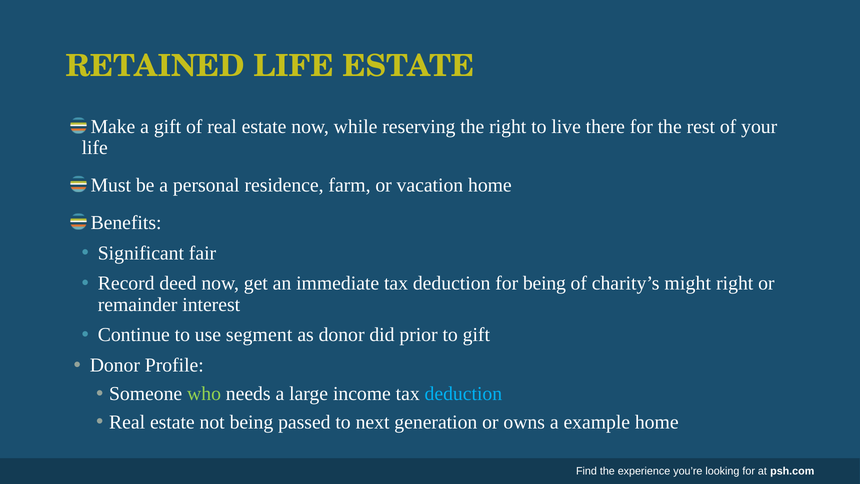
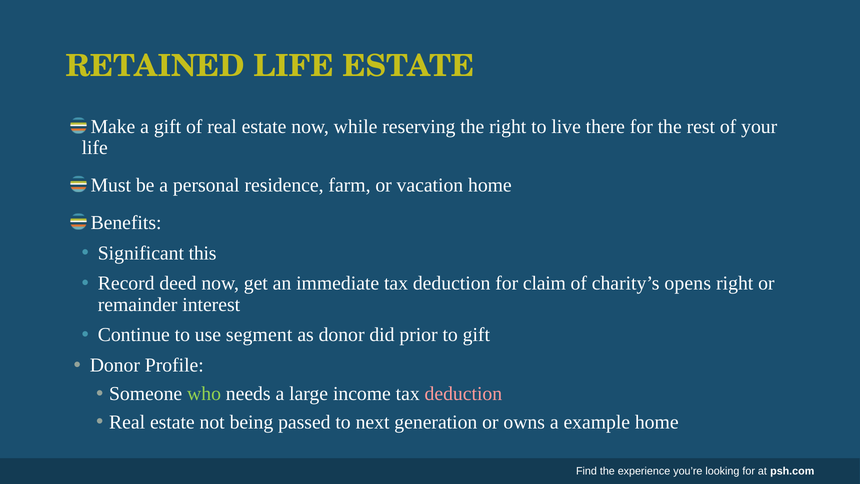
fair: fair -> this
for being: being -> claim
might: might -> opens
deduction at (463, 393) colour: light blue -> pink
